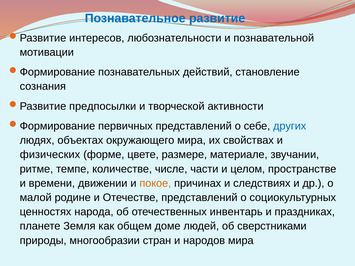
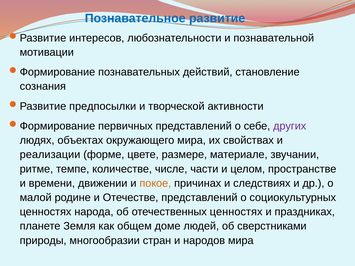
других colour: blue -> purple
физических: физических -> реализации
отечественных инвентарь: инвентарь -> ценностях
